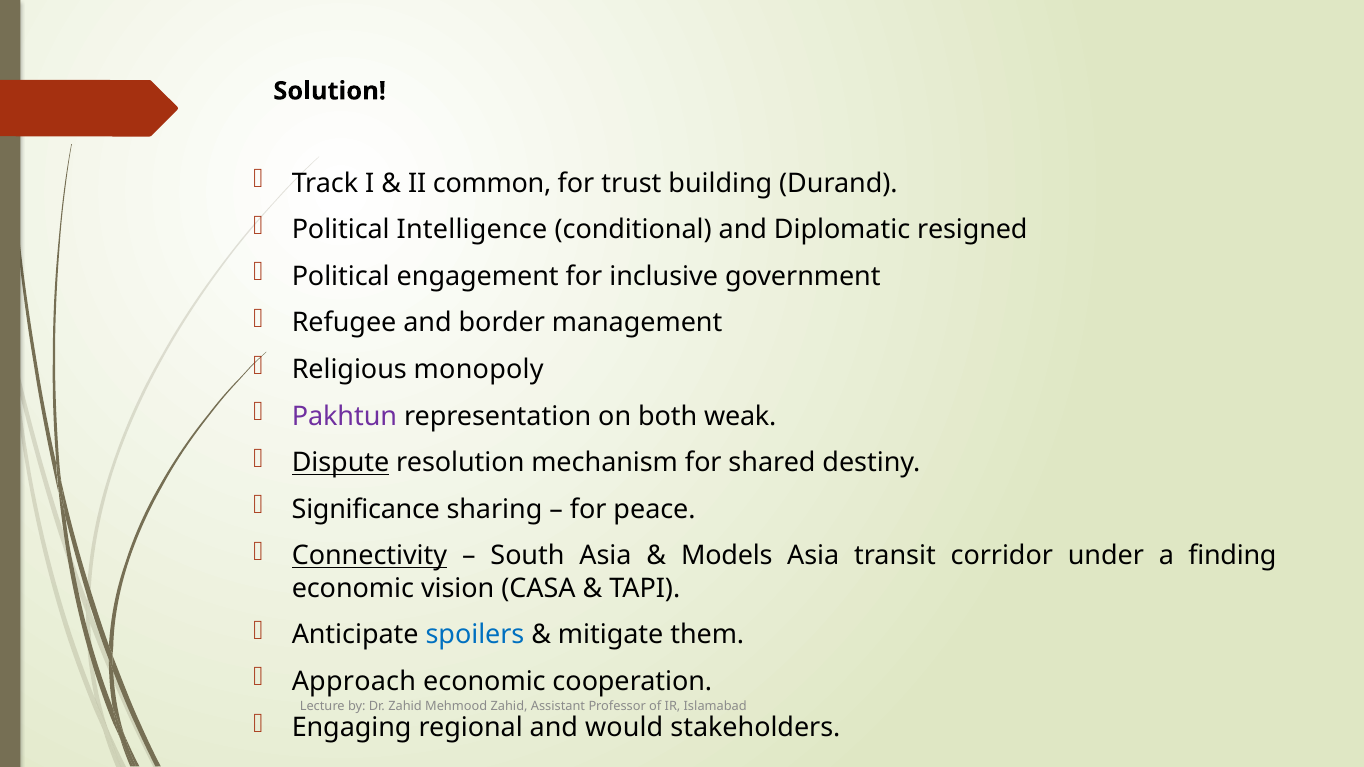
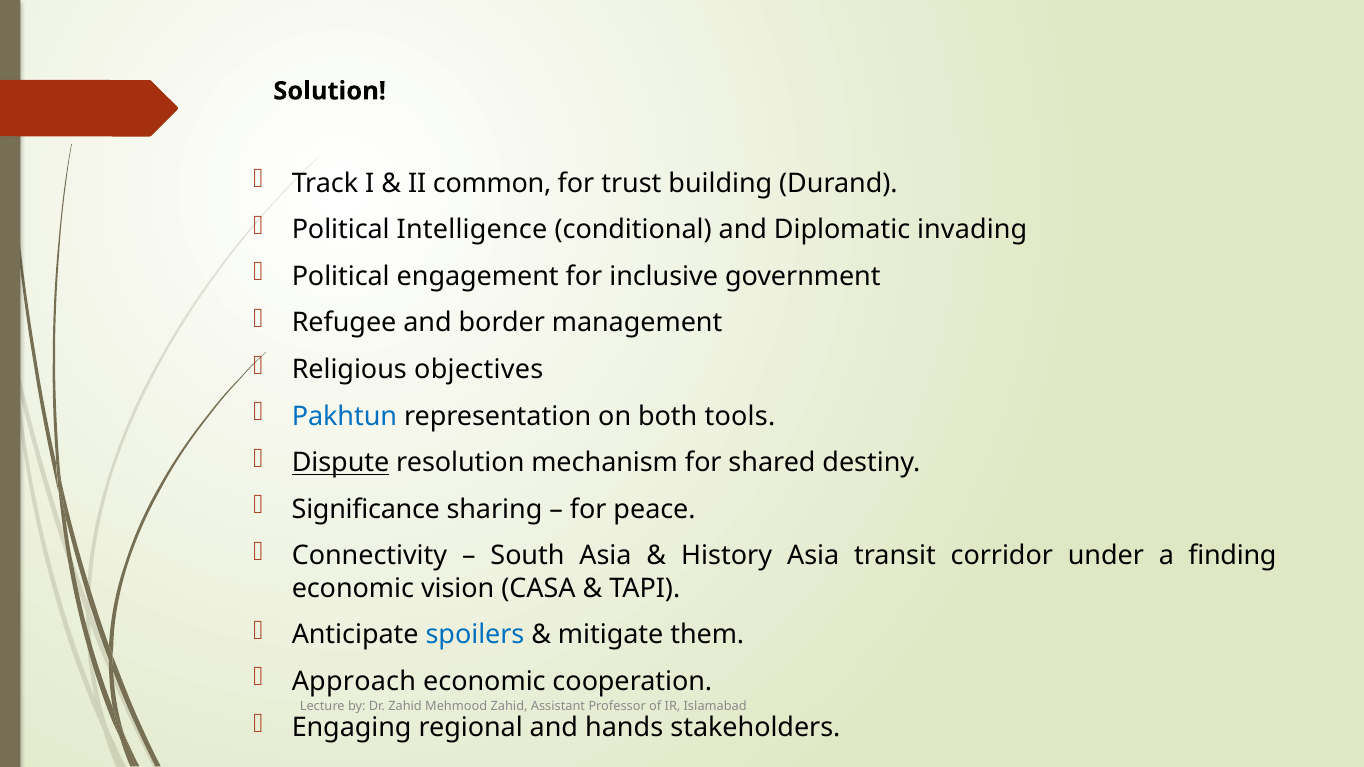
resigned: resigned -> invading
monopoly: monopoly -> objectives
Pakhtun colour: purple -> blue
weak: weak -> tools
Connectivity underline: present -> none
Models: Models -> History
would: would -> hands
